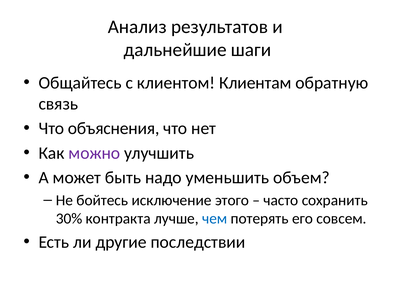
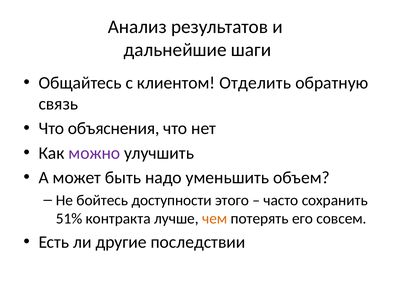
Клиентам: Клиентам -> Отделить
исключение: исключение -> доступности
30%: 30% -> 51%
чем colour: blue -> orange
